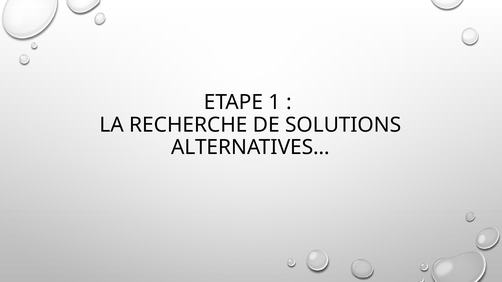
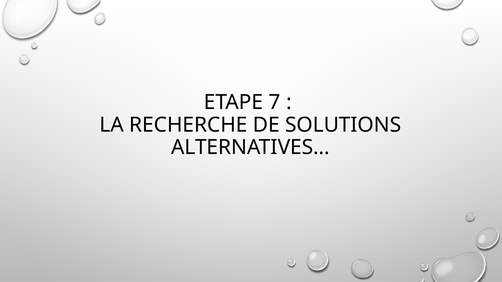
1: 1 -> 7
